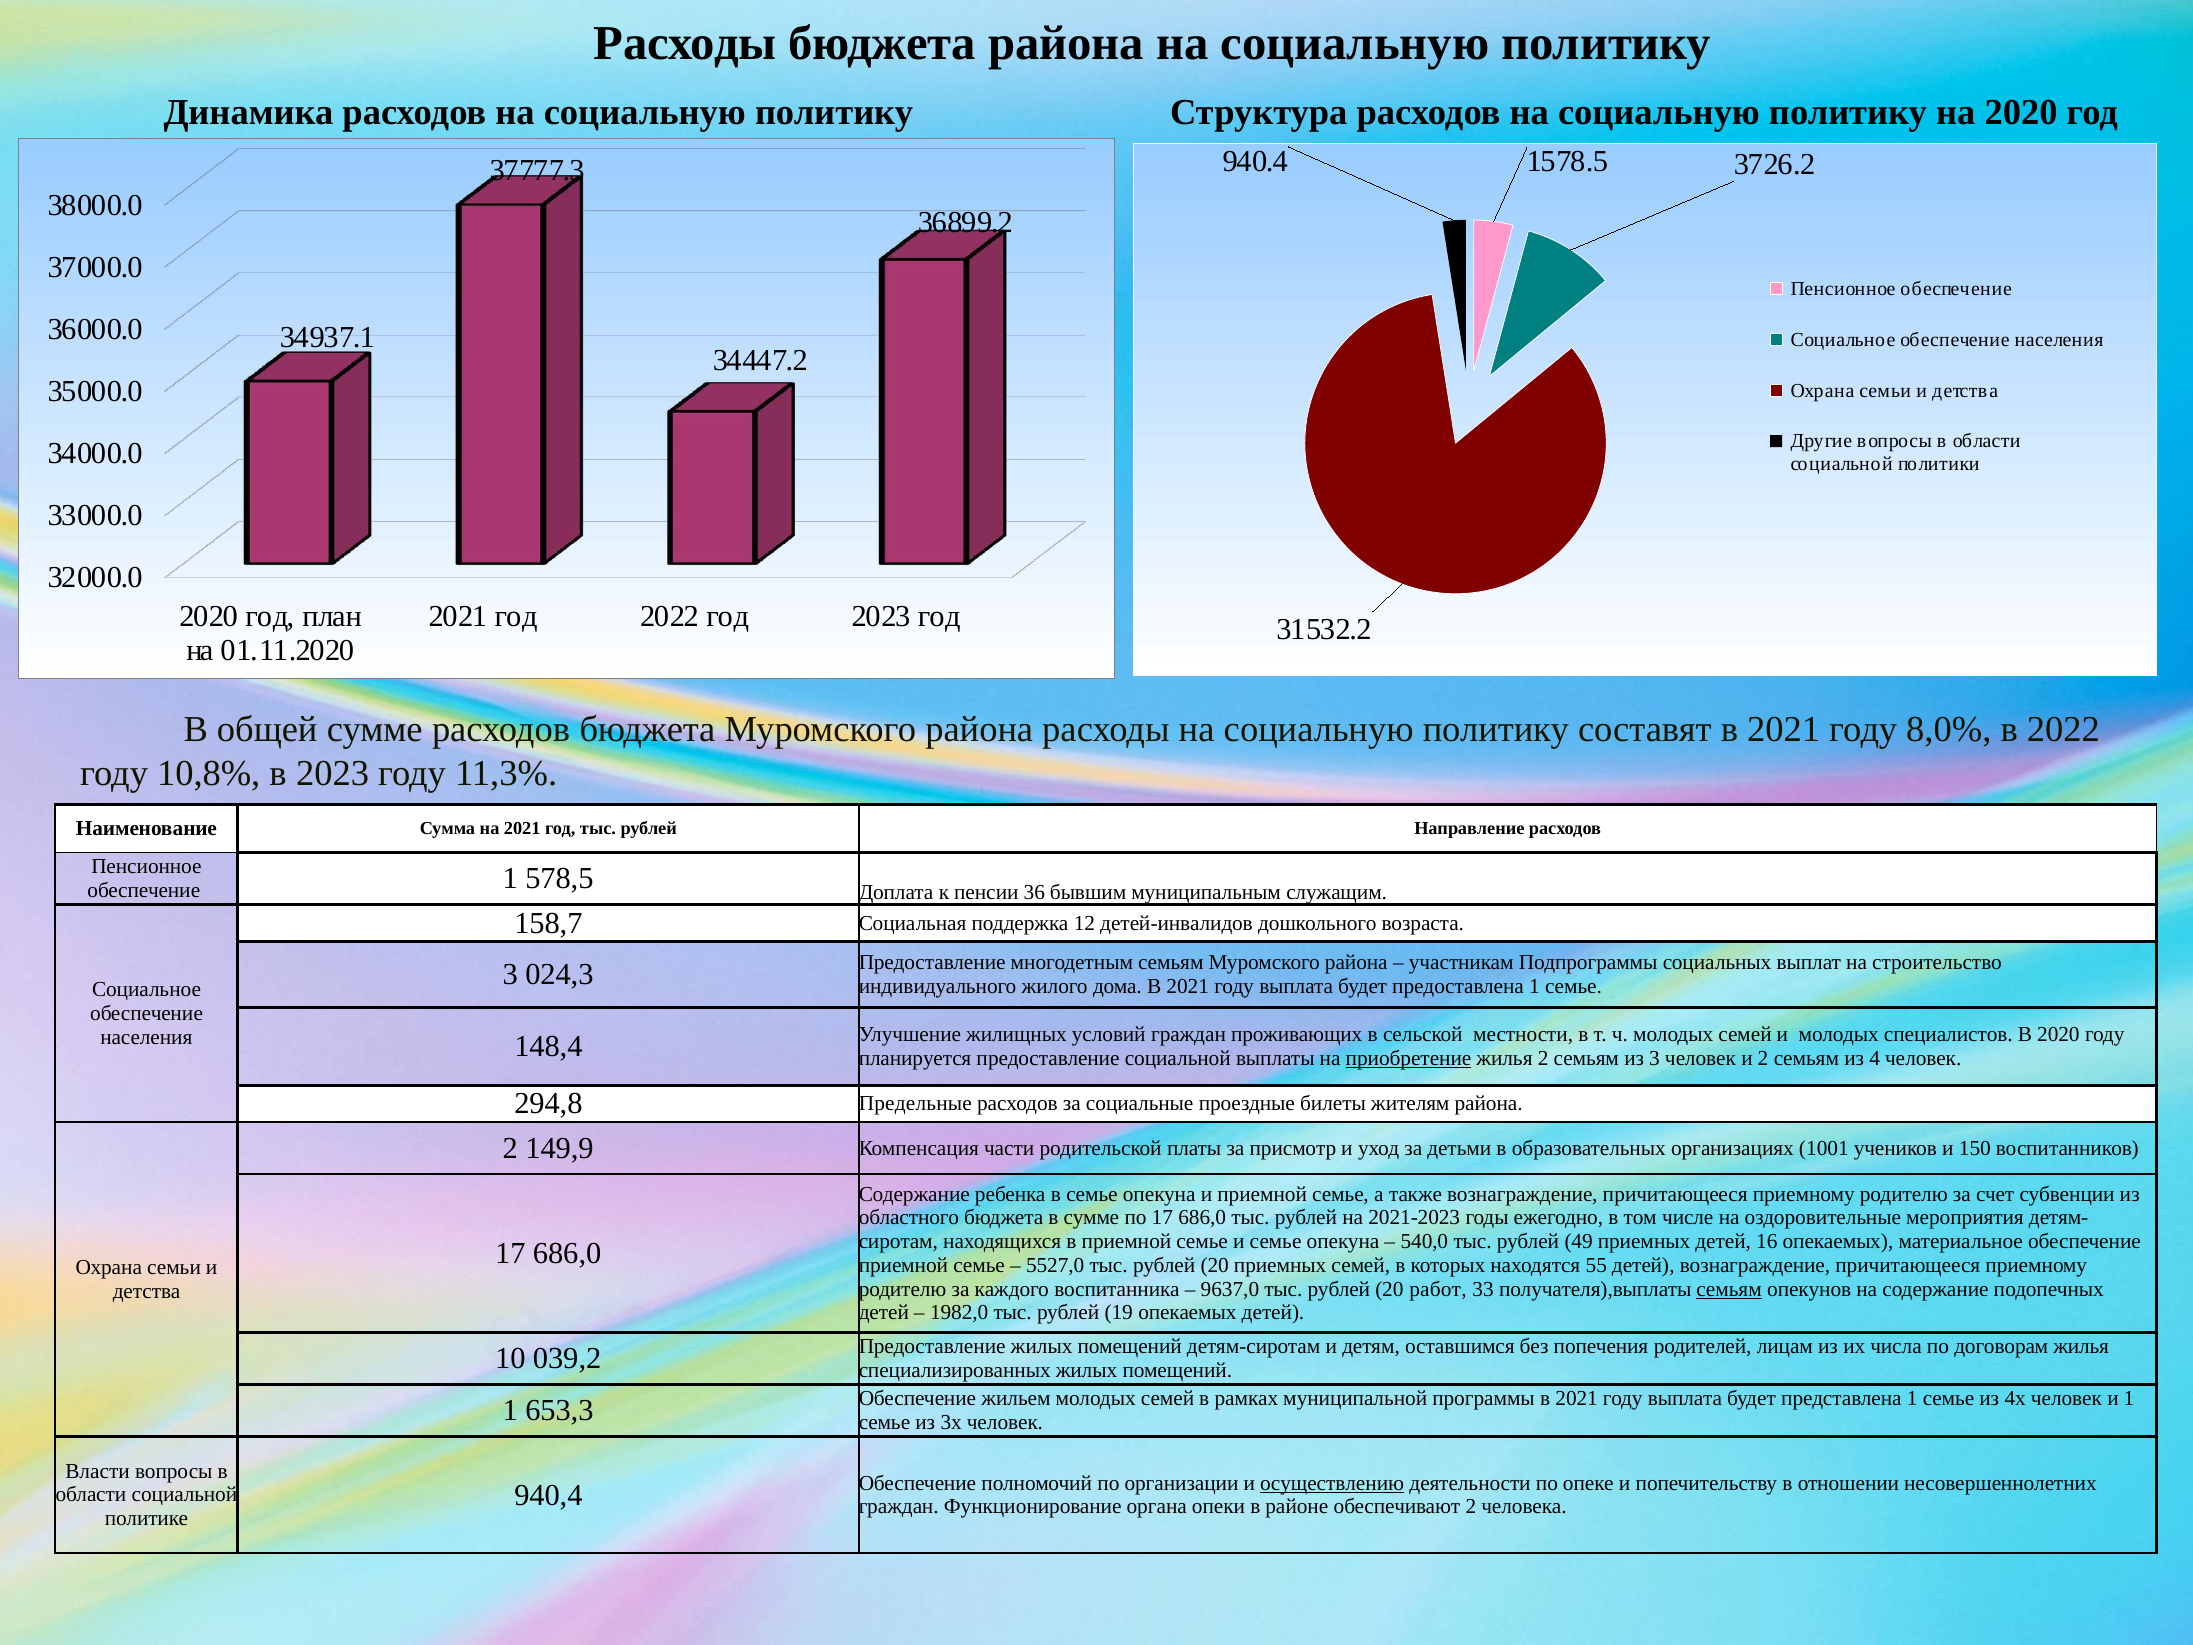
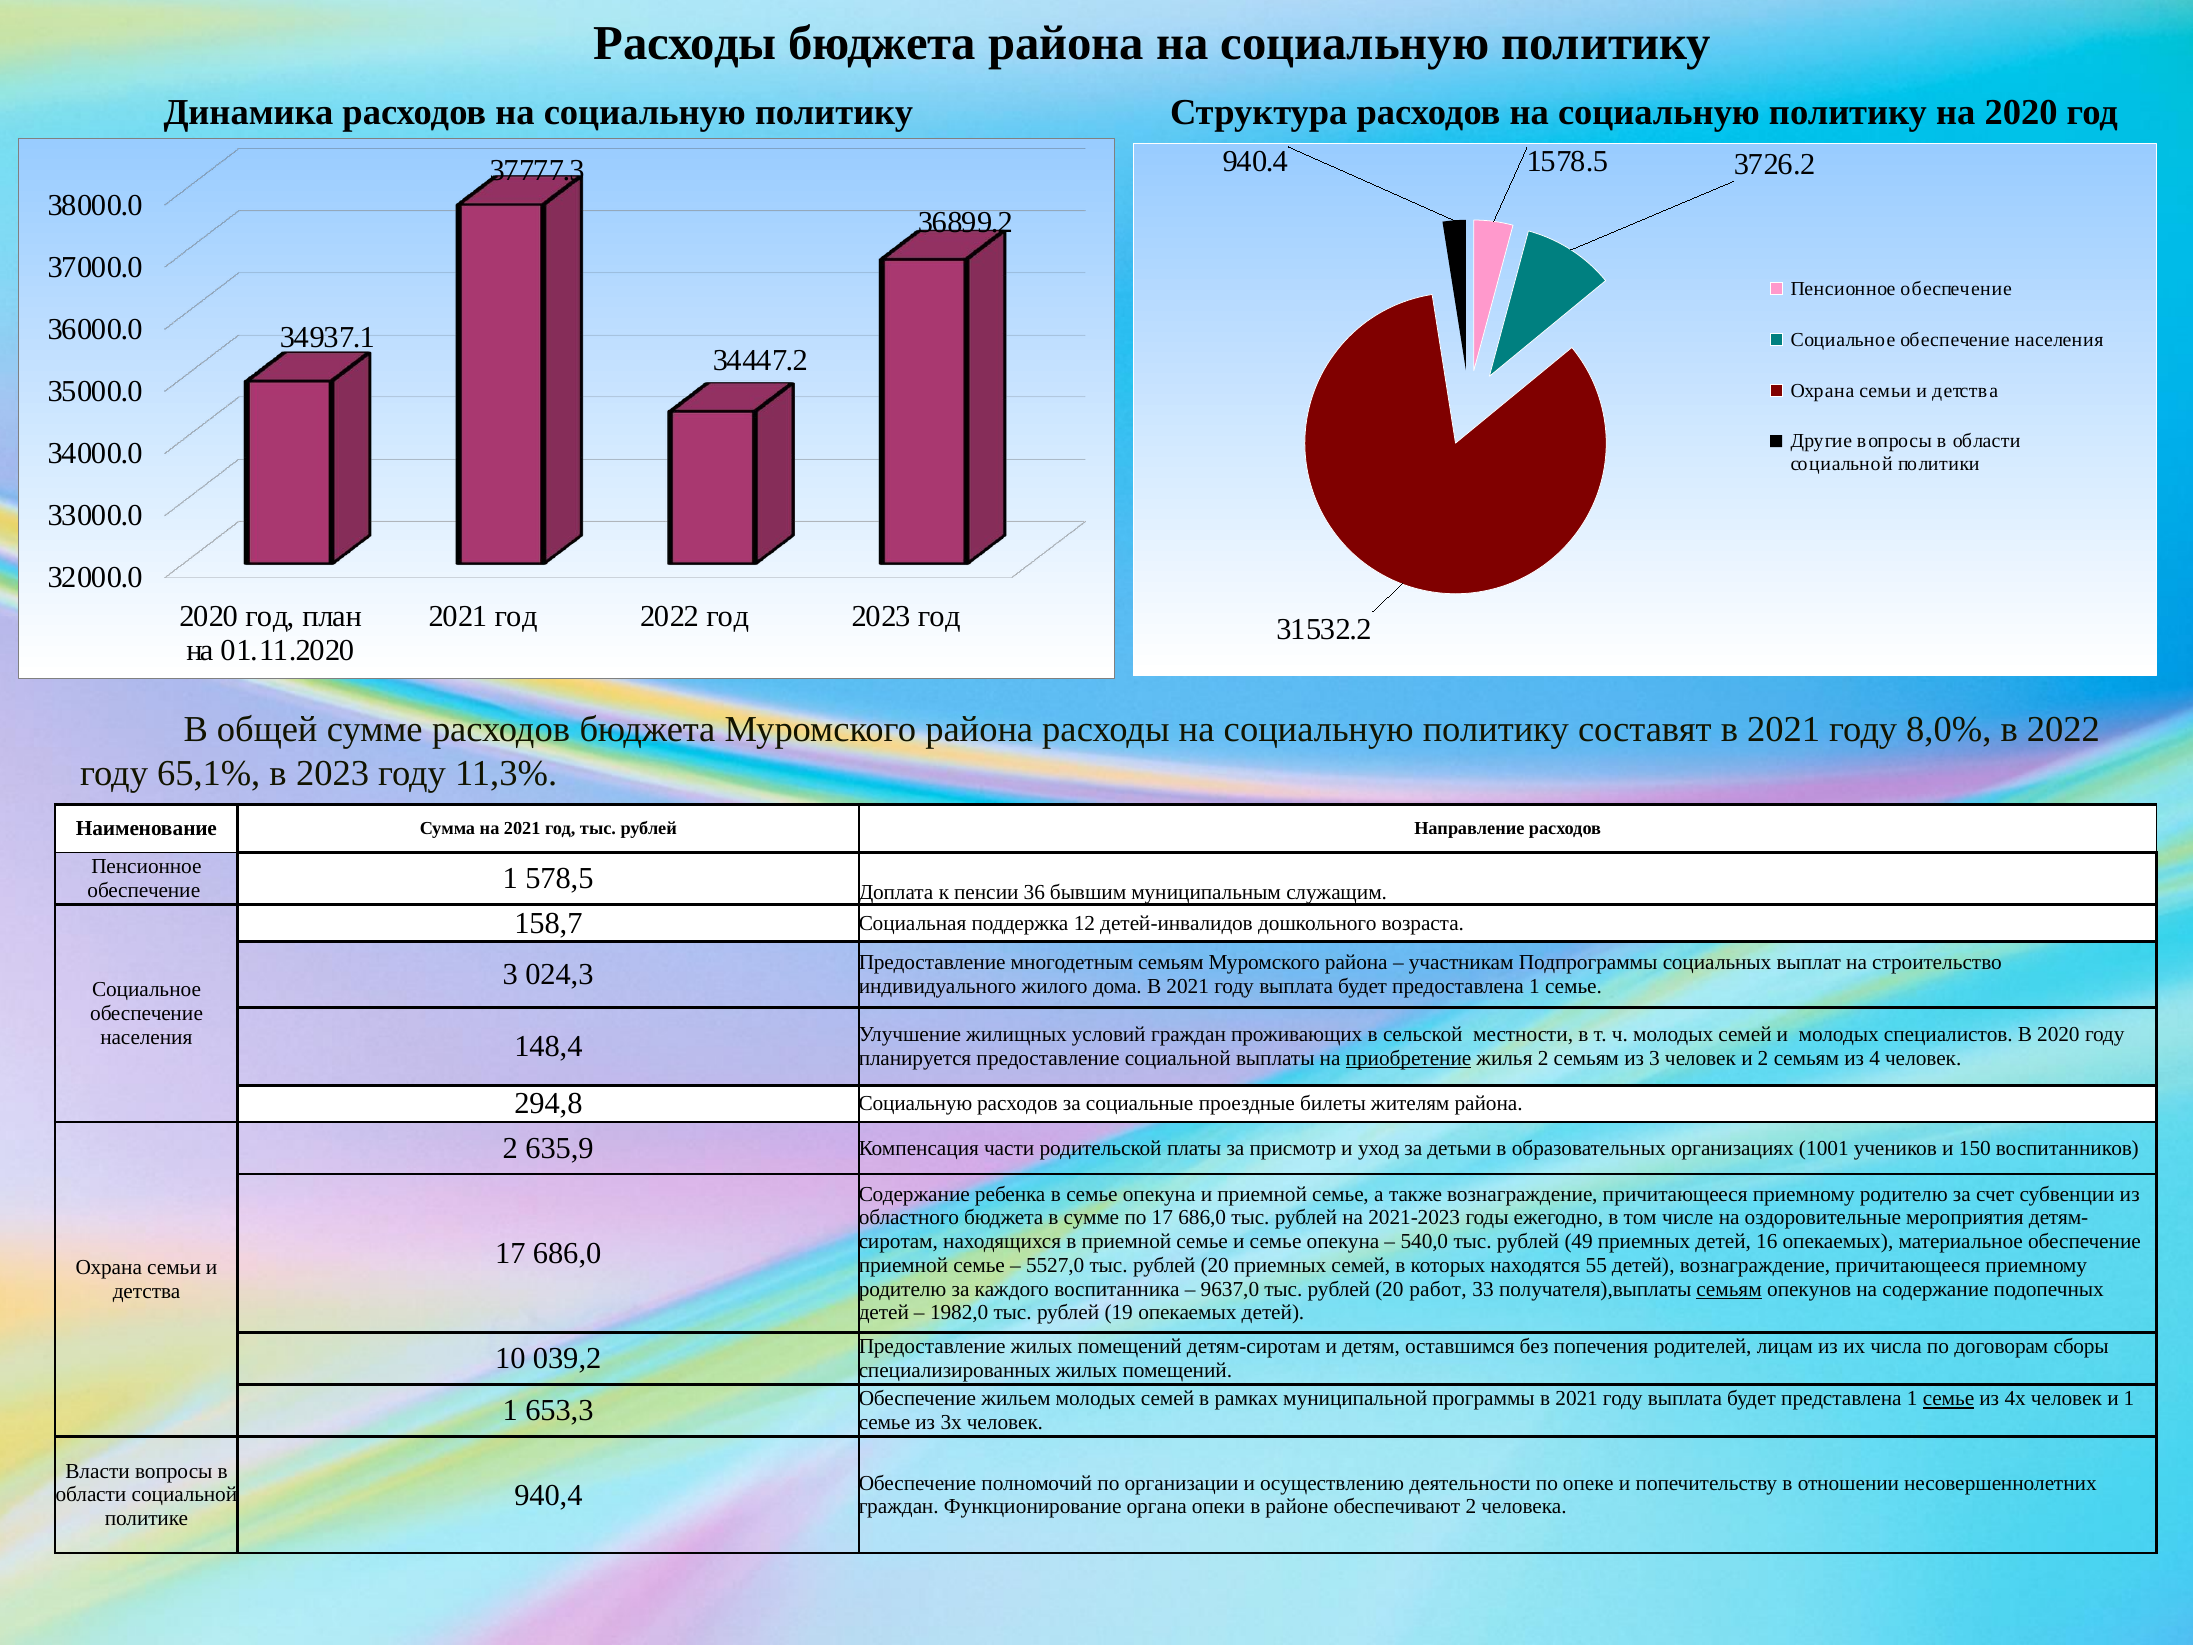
10,8%: 10,8% -> 65,1%
294,8 Предельные: Предельные -> Социальную
149,9: 149,9 -> 635,9
договорам жилья: жилья -> сборы
семье at (1949, 1399) underline: none -> present
осуществлению underline: present -> none
